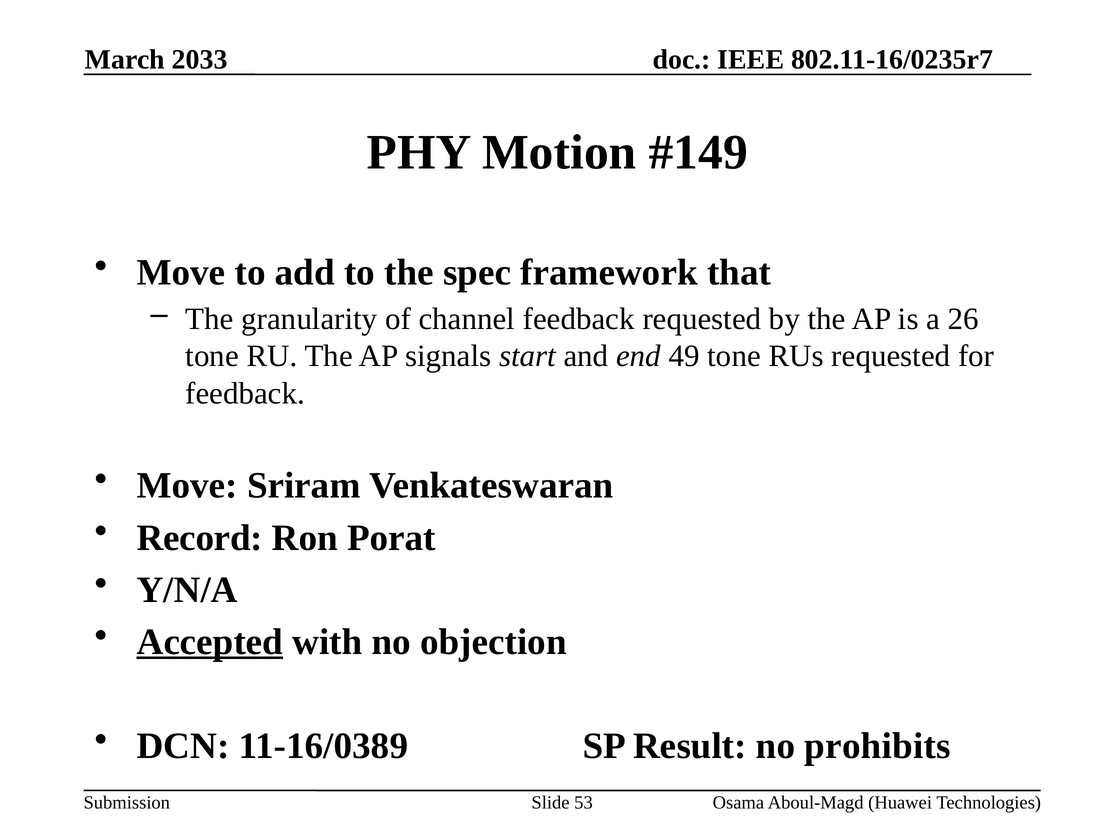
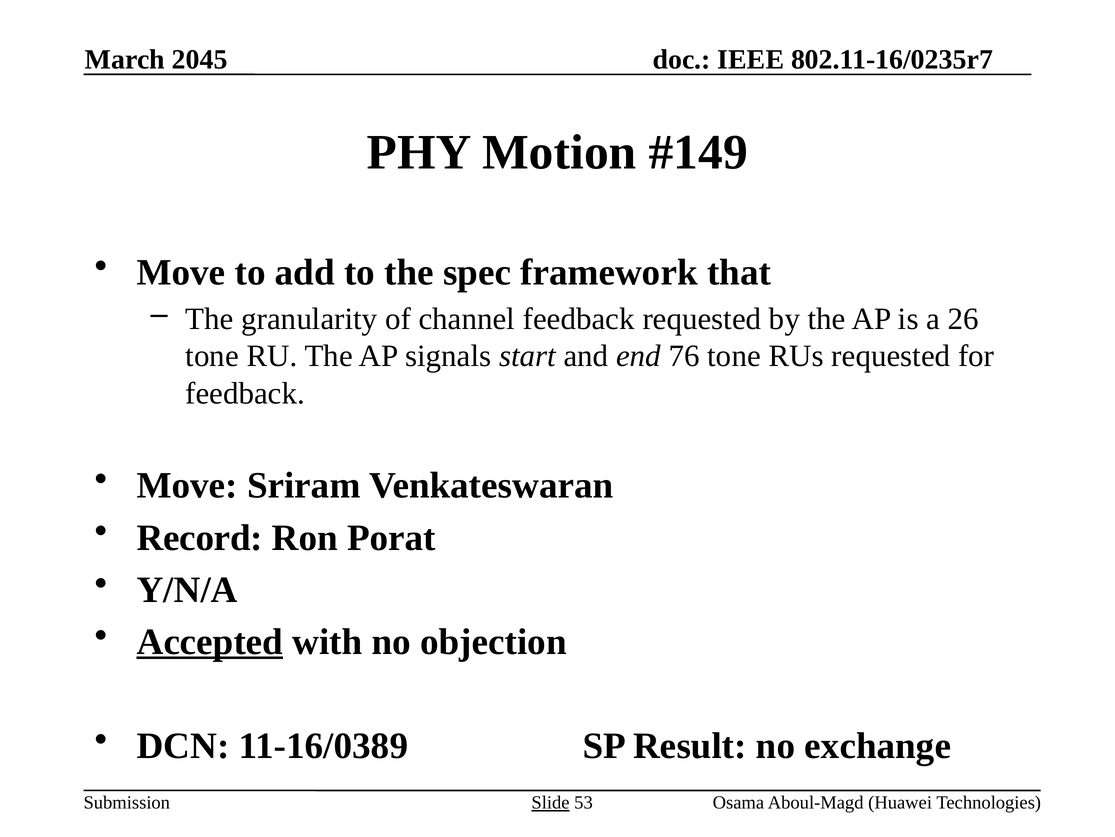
2033: 2033 -> 2045
49: 49 -> 76
prohibits: prohibits -> exchange
Slide underline: none -> present
